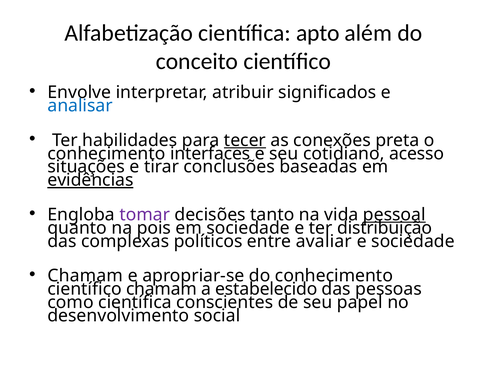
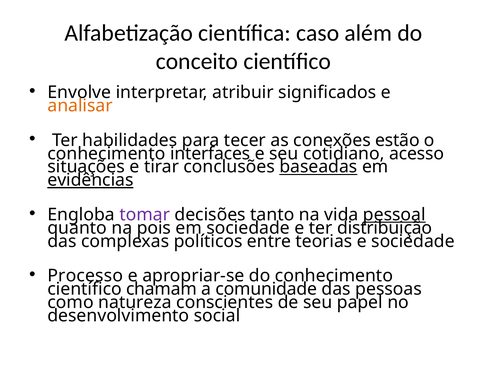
apto: apto -> caso
analisar colour: blue -> orange
tecer underline: present -> none
preta: preta -> estão
baseadas underline: none -> present
avaliar: avaliar -> teorias
Chamam at (85, 276): Chamam -> Processo
estabelecido: estabelecido -> comunidade
como científica: científica -> natureza
